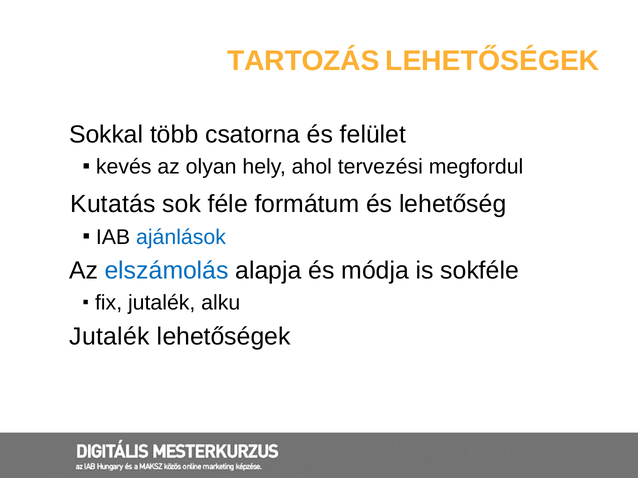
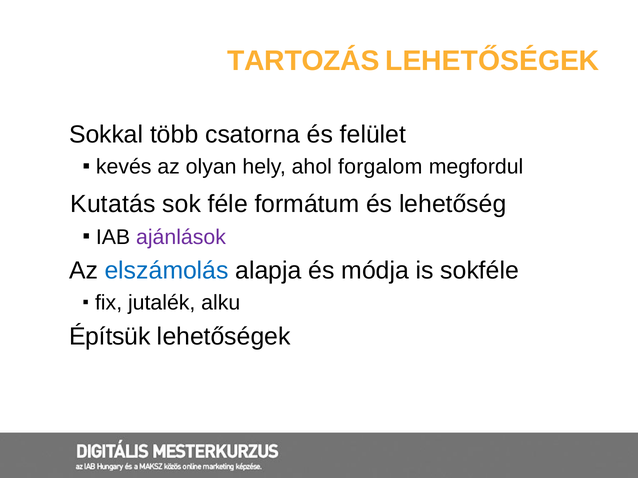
tervezési: tervezési -> forgalom
ajánlások colour: blue -> purple
Jutalék at (109, 337): Jutalék -> Építsük
